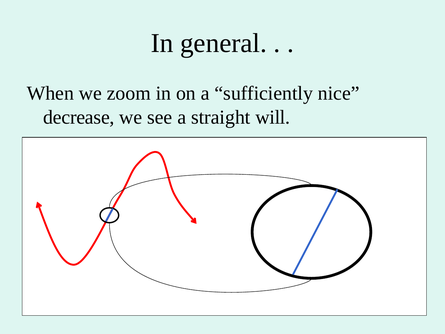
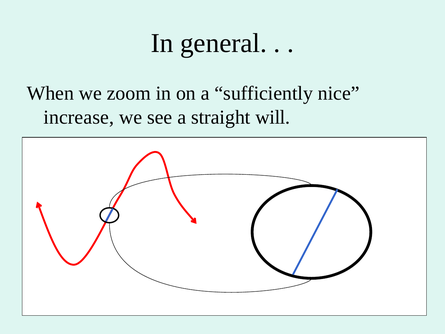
decrease: decrease -> increase
